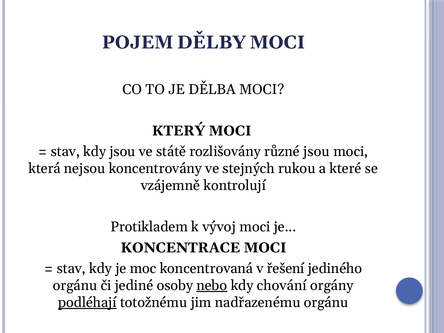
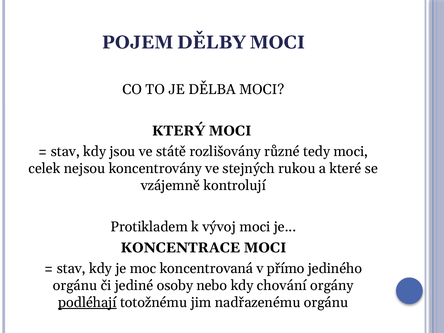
různé jsou: jsou -> tedy
která: která -> celek
řešení: řešení -> přímo
nebo underline: present -> none
